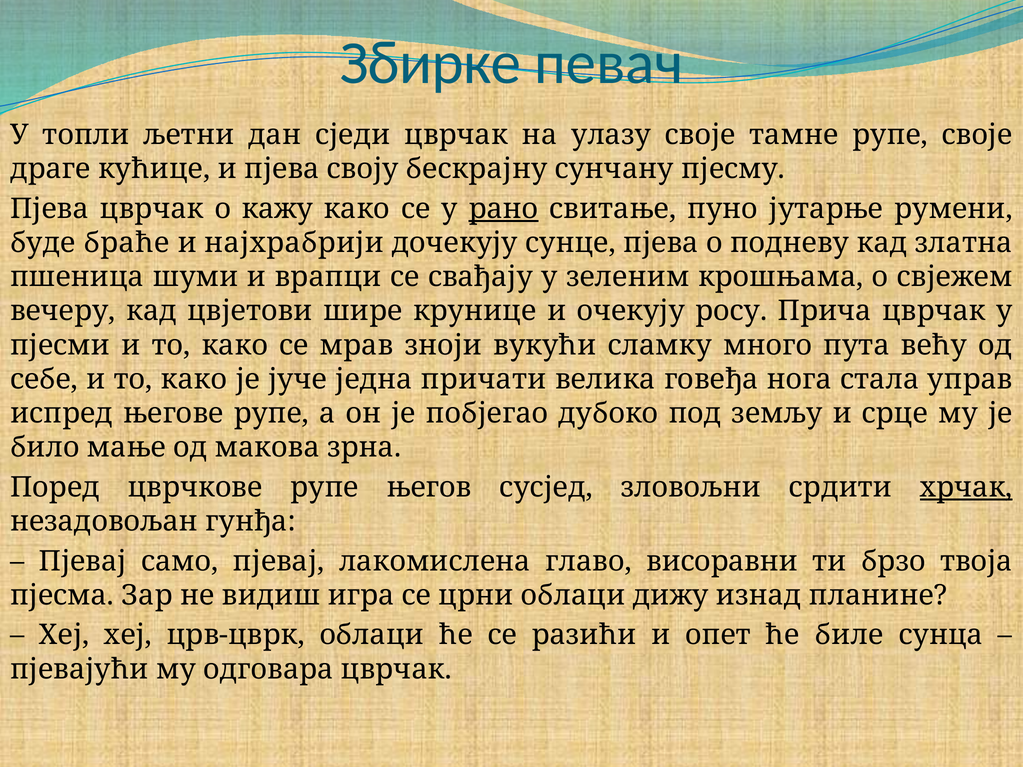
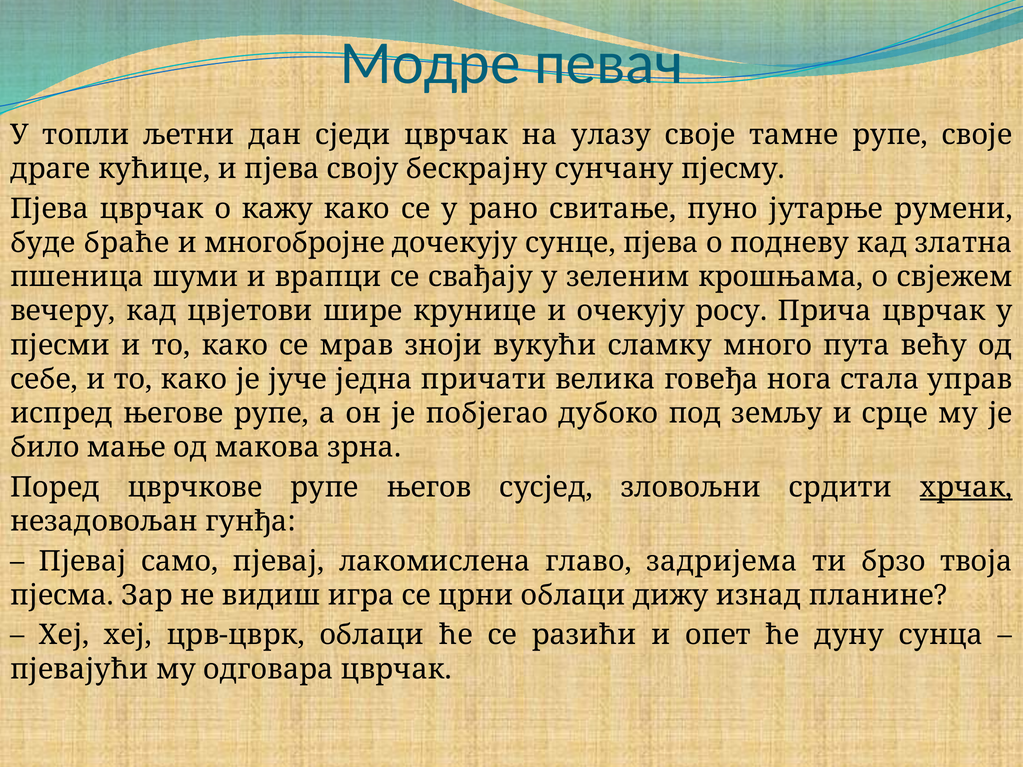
Збирке: Збирке -> Модре
рано underline: present -> none
најхрабрији: најхрабрији -> многобројне
висоравни: висоравни -> задријема
биле: биле -> дуну
